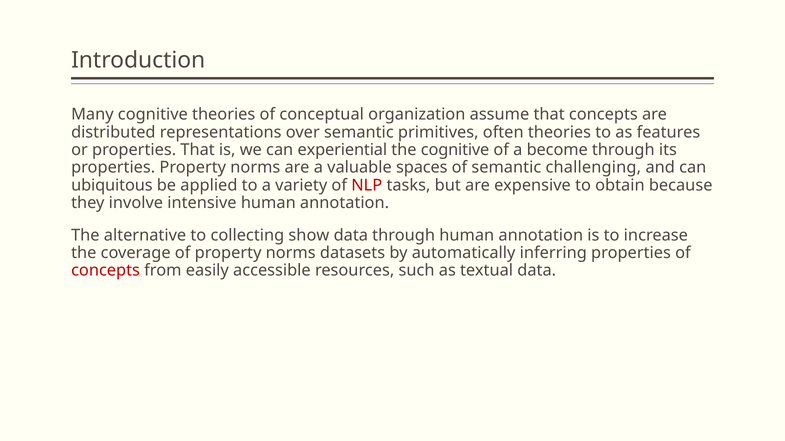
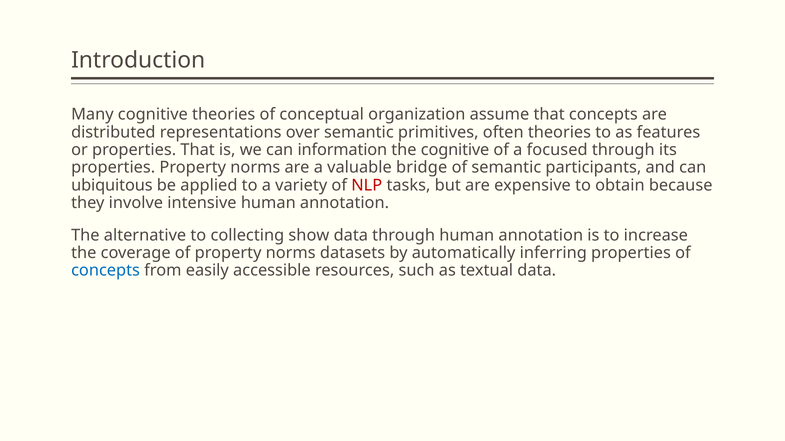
experiential: experiential -> information
become: become -> focused
spaces: spaces -> bridge
challenging: challenging -> participants
concepts at (106, 271) colour: red -> blue
